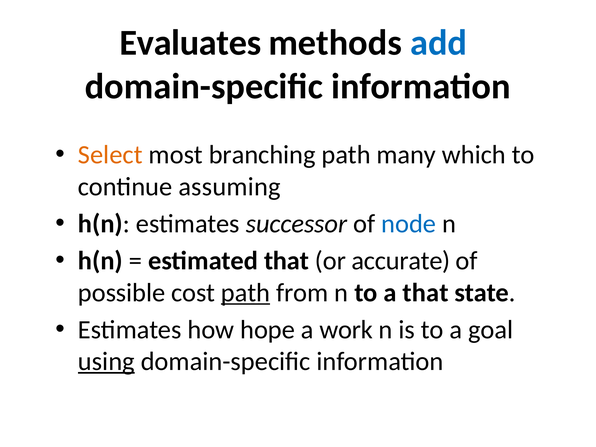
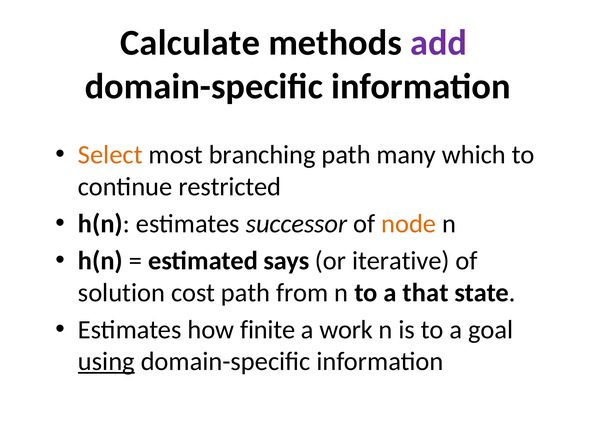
Evaluates: Evaluates -> Calculate
add colour: blue -> purple
assuming: assuming -> restricted
node colour: blue -> orange
estimated that: that -> says
accurate: accurate -> iterative
possible: possible -> solution
path at (246, 293) underline: present -> none
hope: hope -> finite
